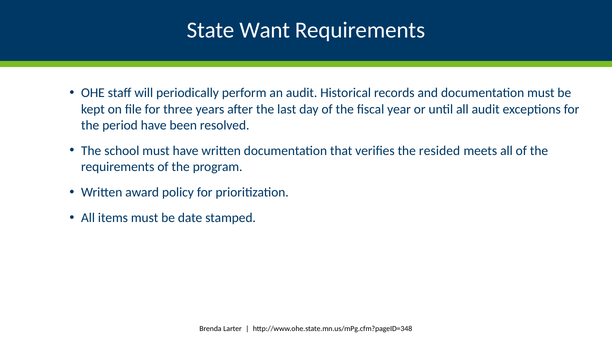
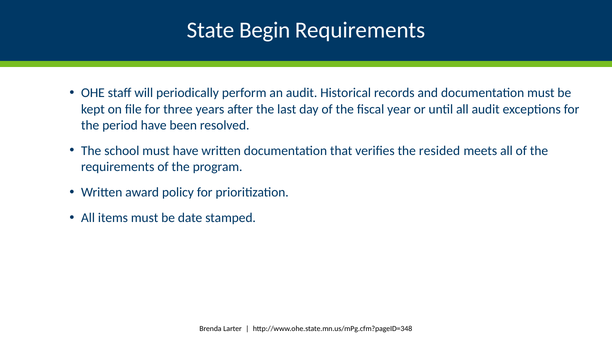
Want: Want -> Begin
